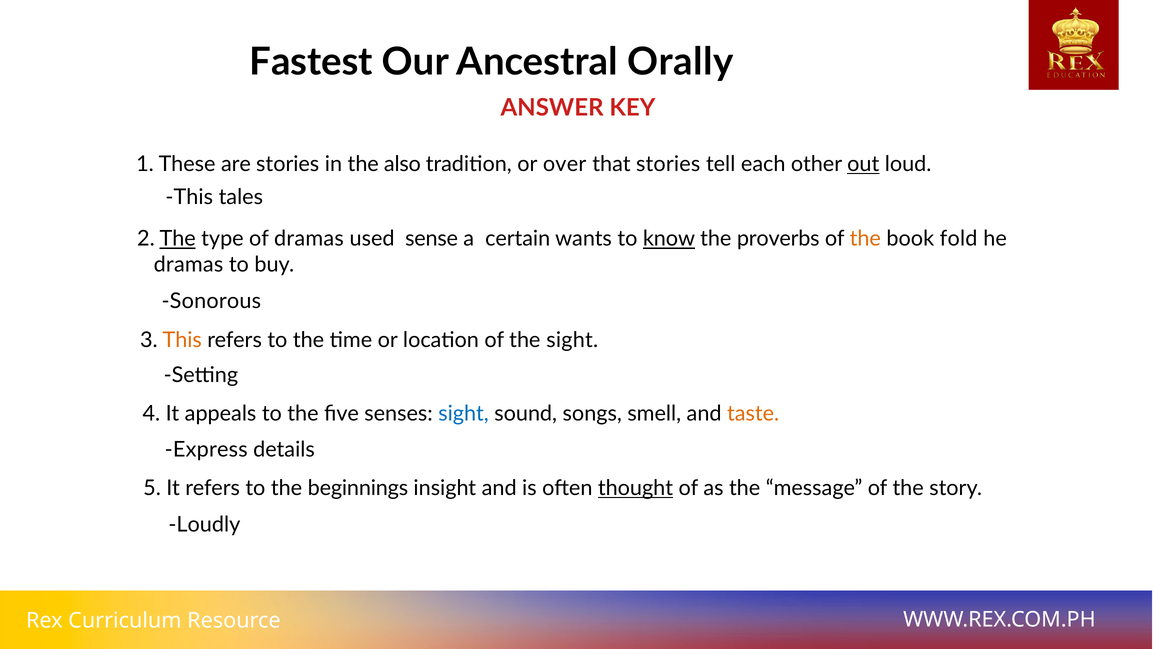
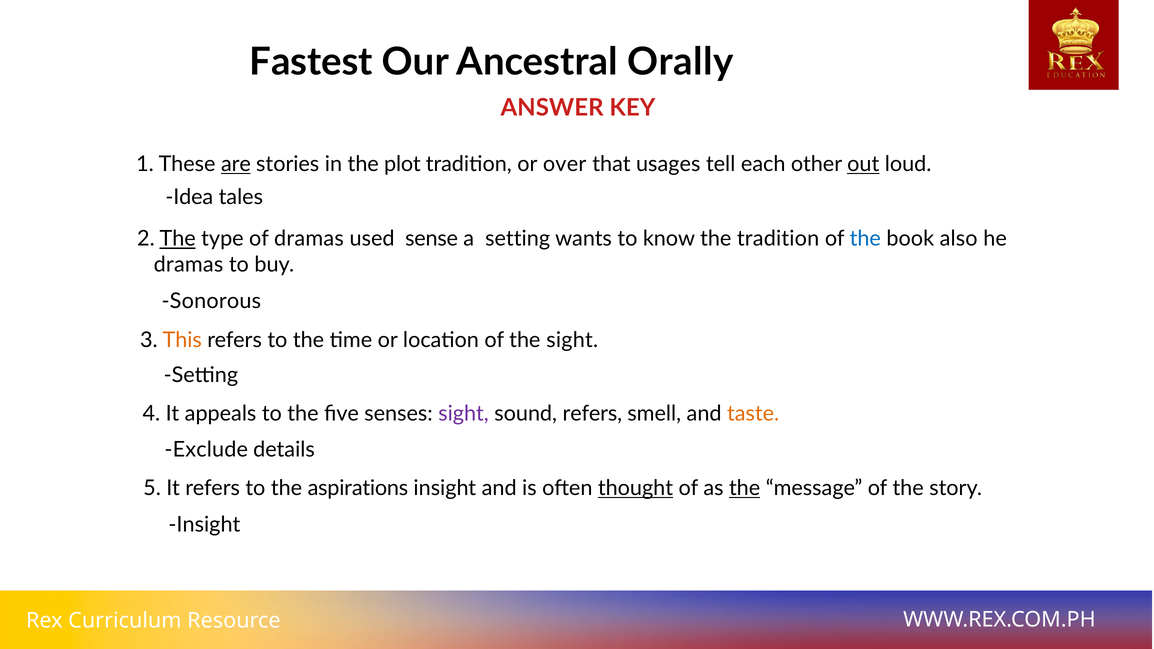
are underline: none -> present
also: also -> plot
that stories: stories -> usages
This at (189, 197): This -> Idea
a certain: certain -> setting
know underline: present -> none
the proverbs: proverbs -> tradition
the at (865, 239) colour: orange -> blue
fold: fold -> also
sight at (464, 413) colour: blue -> purple
sound songs: songs -> refers
Express: Express -> Exclude
beginnings: beginnings -> aspirations
the at (745, 488) underline: none -> present
Loudly at (204, 524): Loudly -> Insight
